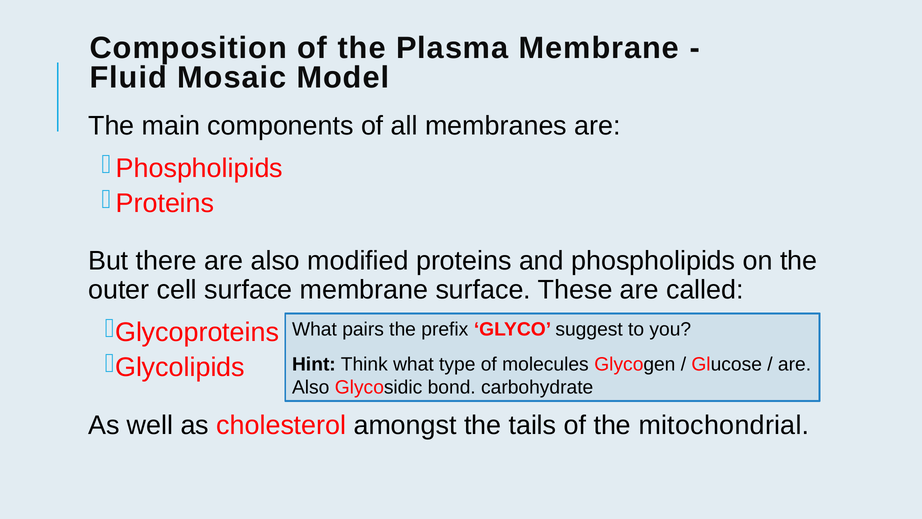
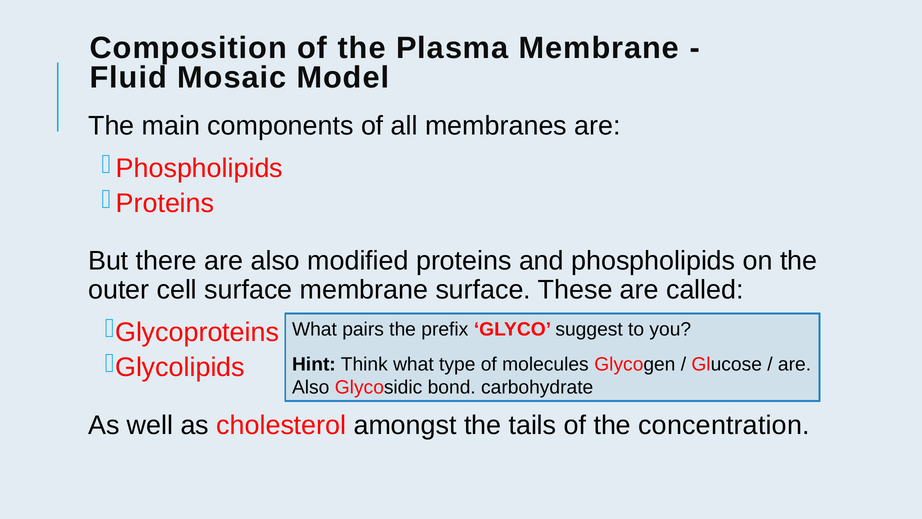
mitochondrial: mitochondrial -> concentration
